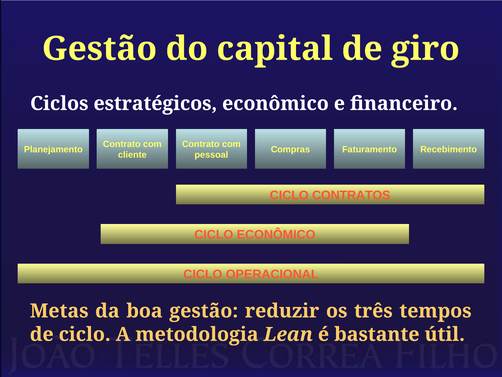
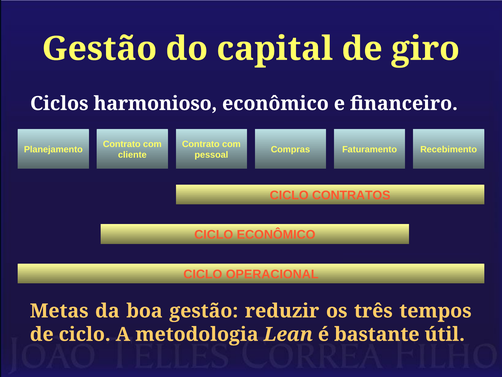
estratégicos: estratégicos -> harmonioso
